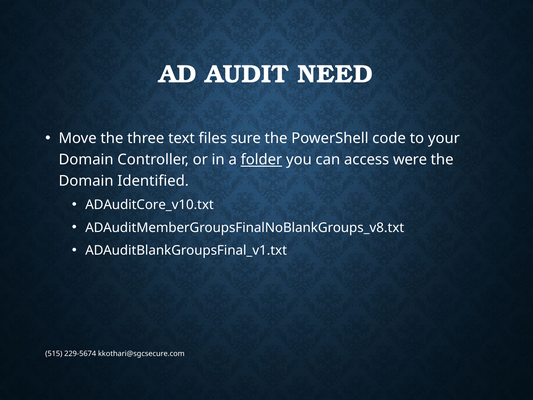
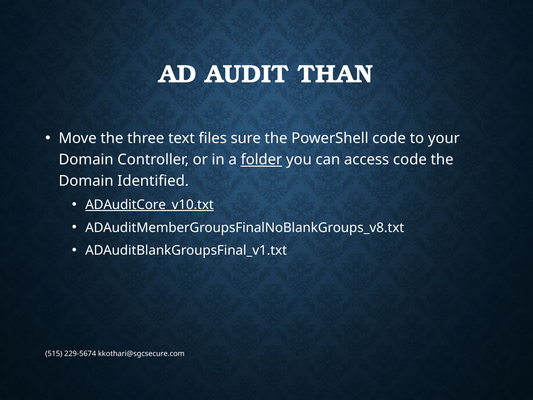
NEED: NEED -> THAN
access were: were -> code
ADAuditCore_v10.txt underline: none -> present
